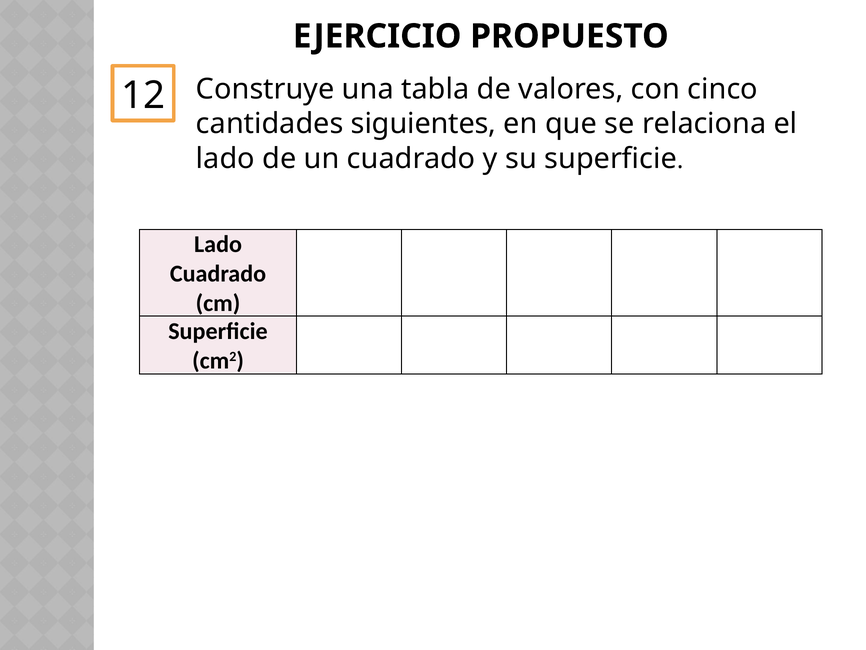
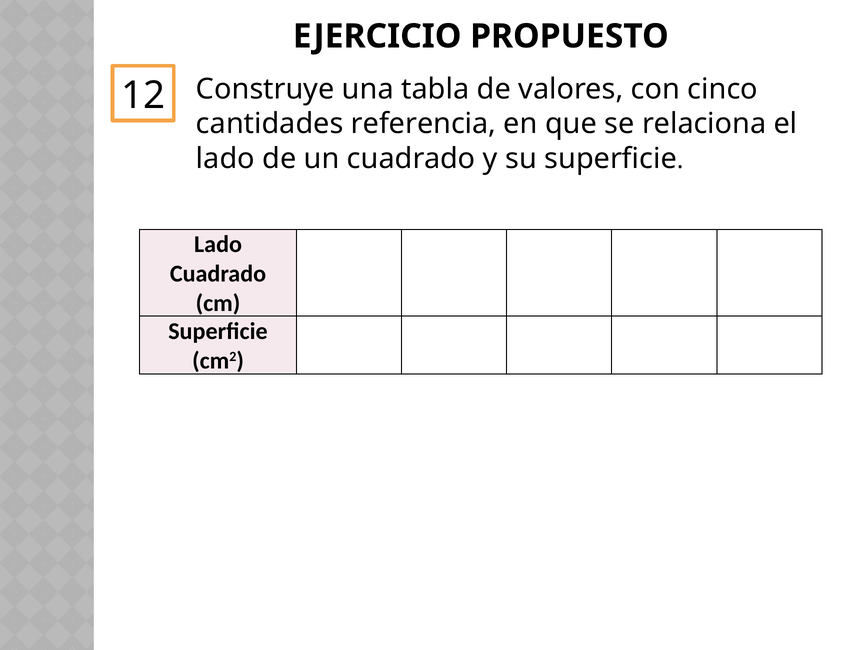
siguientes: siguientes -> referencia
